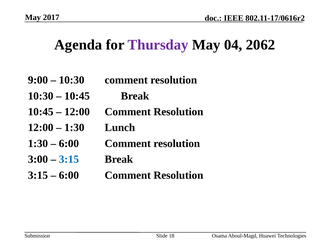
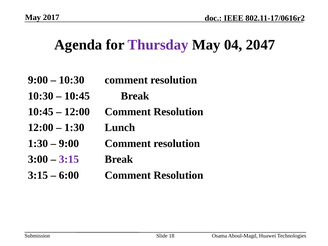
2062: 2062 -> 2047
6:00 at (69, 143): 6:00 -> 9:00
3:15 at (69, 159) colour: blue -> purple
